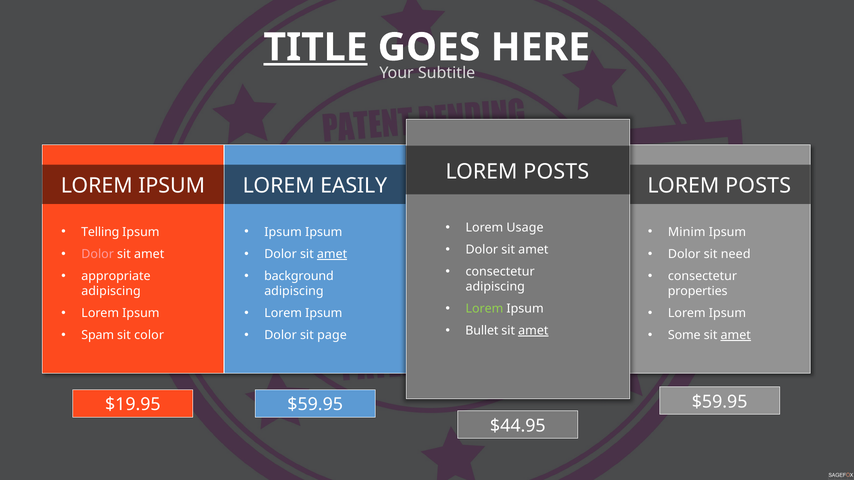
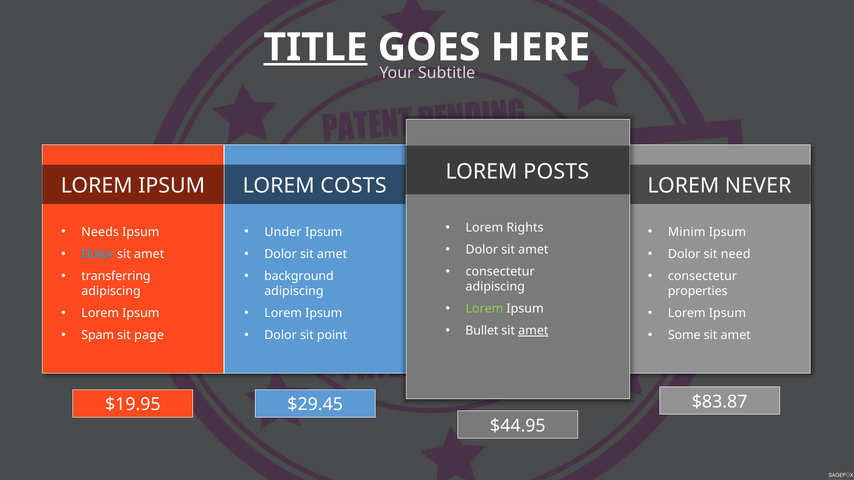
EASILY: EASILY -> COSTS
POSTS at (758, 186): POSTS -> NEVER
Usage: Usage -> Rights
Telling: Telling -> Needs
Ipsum at (283, 232): Ipsum -> Under
Dolor at (98, 254) colour: pink -> light blue
amet at (332, 254) underline: present -> none
appropriate: appropriate -> transferring
color: color -> page
page: page -> point
amet at (736, 335) underline: present -> none
$59.95 at (720, 402): $59.95 -> $83.87
$19.95 $59.95: $59.95 -> $29.45
